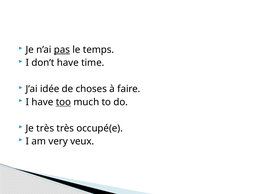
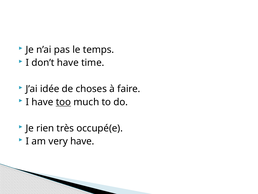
pas underline: present -> none
Je très: très -> rien
very veux: veux -> have
